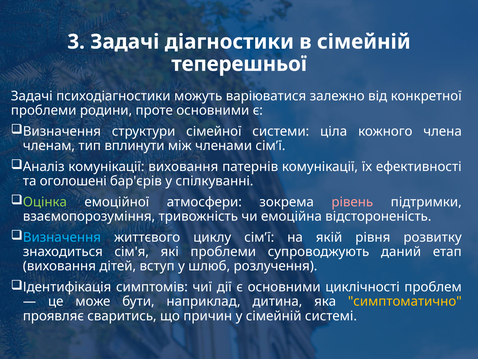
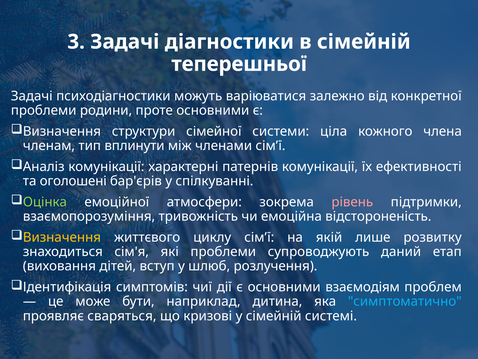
комунікації виховання: виховання -> характерні
Визначення at (62, 237) colour: light blue -> yellow
рівня: рівня -> лише
циклічності: циклічності -> взаємодіям
симптоматично colour: yellow -> light blue
сваритись: сваритись -> сваряться
причин: причин -> кризові
